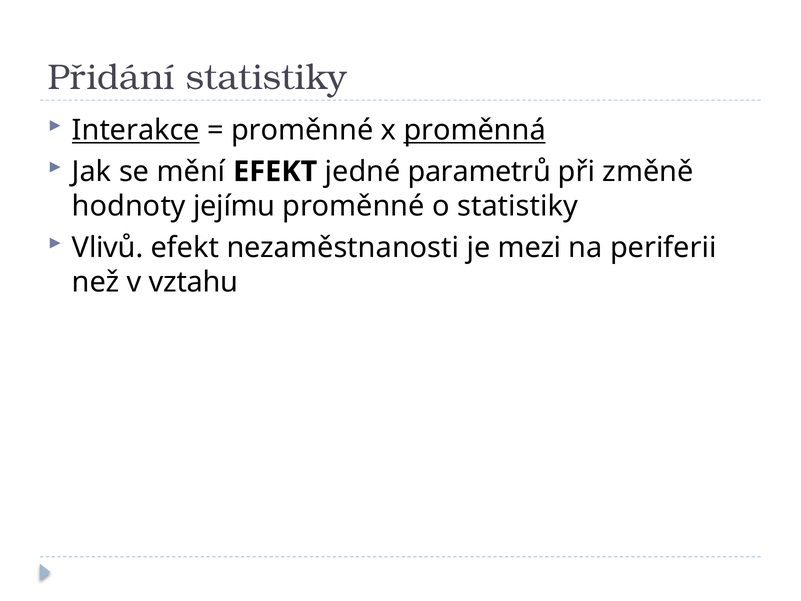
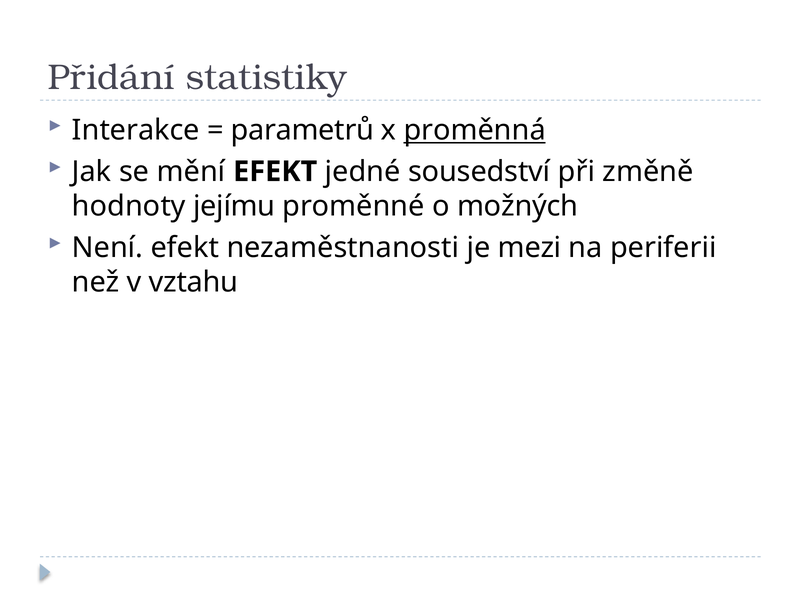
Interakce underline: present -> none
proměnné at (302, 130): proměnné -> parametrů
parametrů: parametrů -> sousedství
o statistiky: statistiky -> možných
Vlivů: Vlivů -> Není
